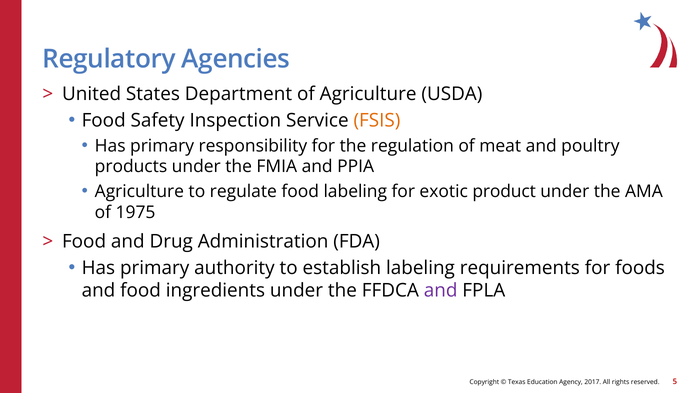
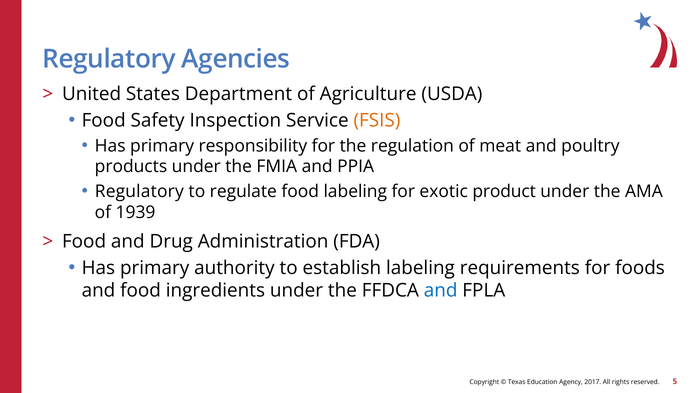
Agriculture at (139, 191): Agriculture -> Regulatory
1975: 1975 -> 1939
and at (441, 290) colour: purple -> blue
